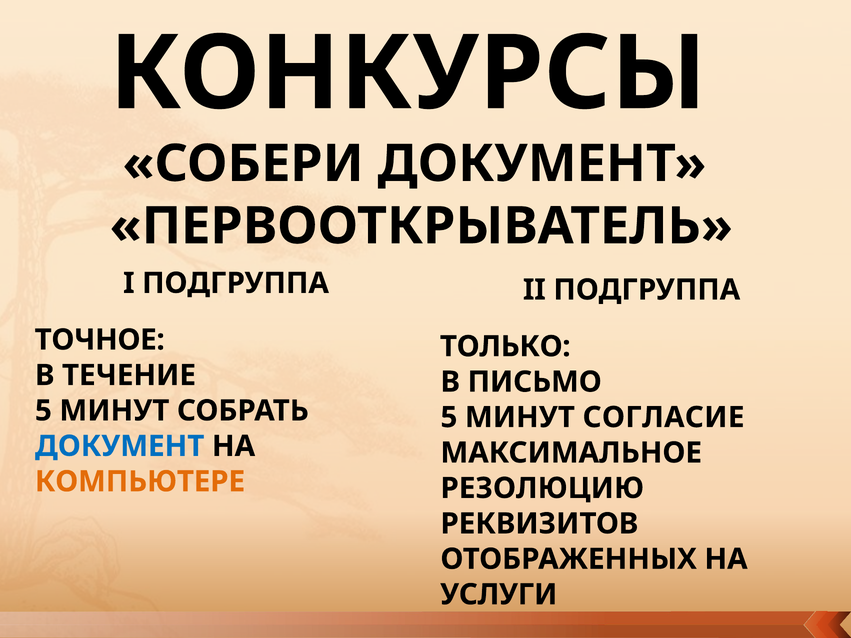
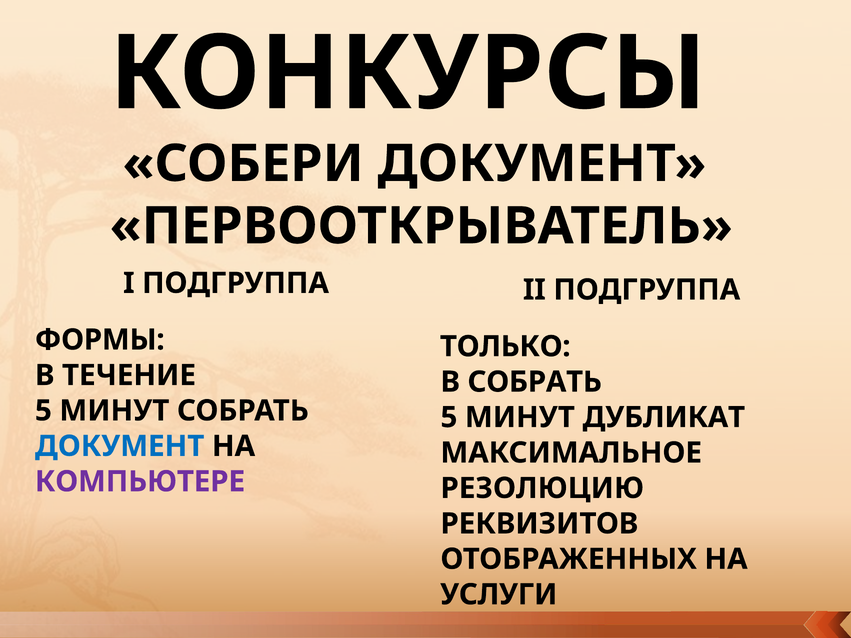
ТОЧНОЕ: ТОЧНОЕ -> ФОРМЫ
В ПИСЬМО: ПИСЬМО -> СОБРАТЬ
СОГЛАСИЕ: СОГЛАСИЕ -> ДУБЛИКАТ
КОМПЬЮТЕРЕ colour: orange -> purple
